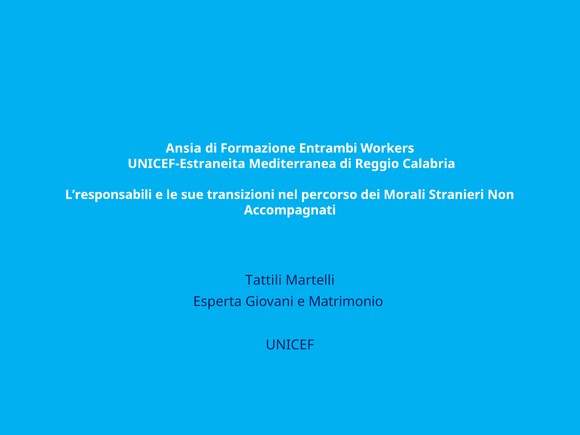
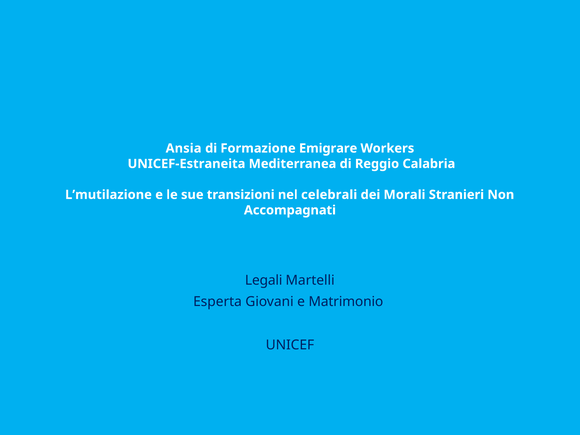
Entrambi: Entrambi -> Emigrare
L’responsabili: L’responsabili -> L’mutilazione
percorso: percorso -> celebrali
Tattili: Tattili -> Legali
